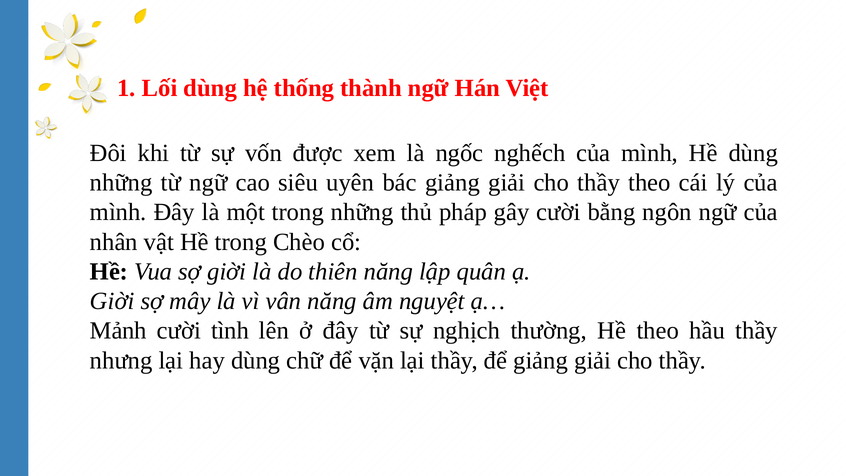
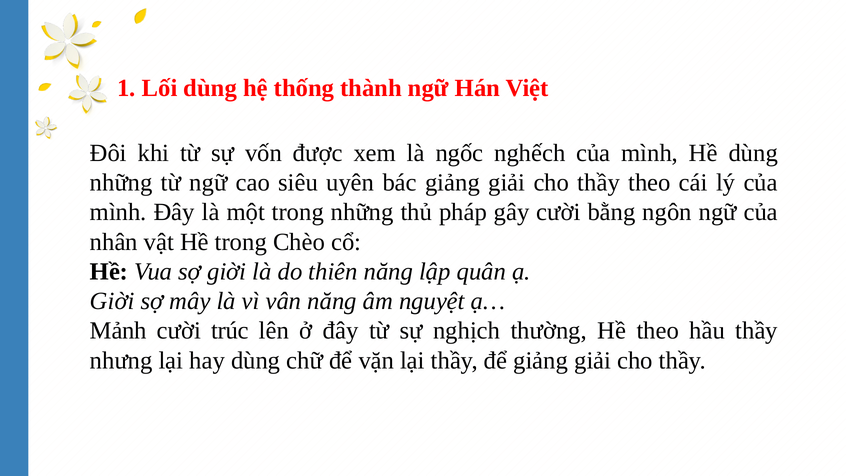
tình: tình -> trúc
